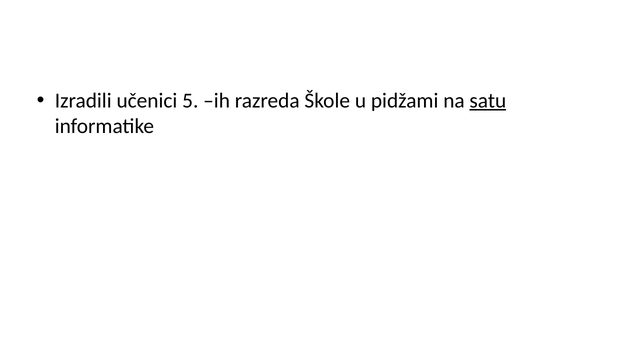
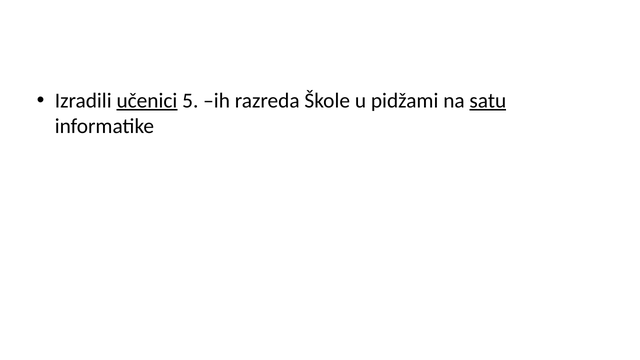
učenici underline: none -> present
